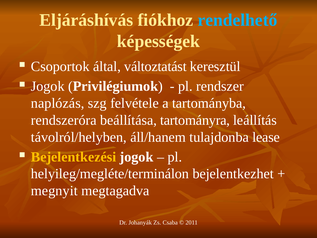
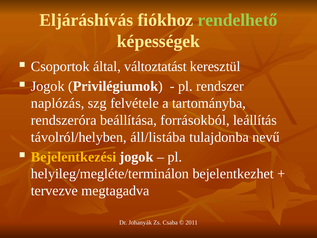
rendelhető colour: light blue -> light green
tartományra: tartományra -> forrásokból
áll/hanem: áll/hanem -> áll/listába
lease: lease -> nevű
megnyit: megnyit -> tervezve
